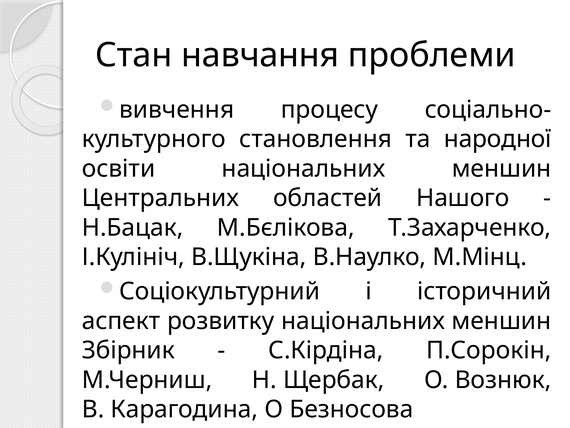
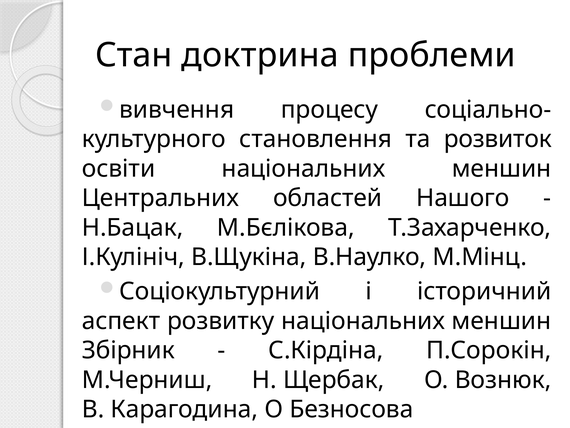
навчання: навчання -> доктрина
народної: народної -> розвиток
